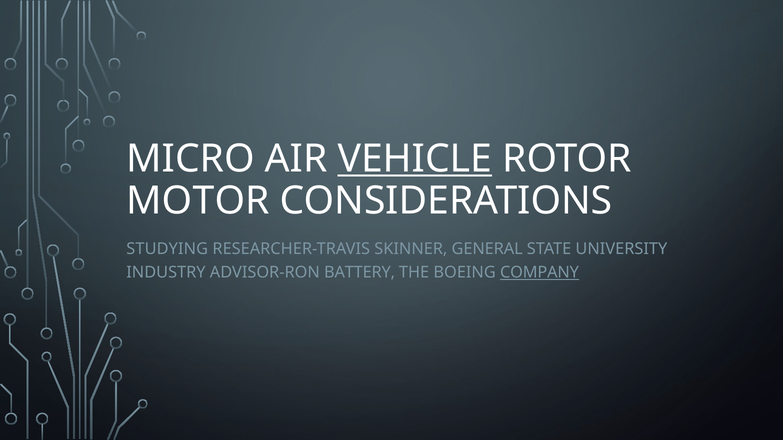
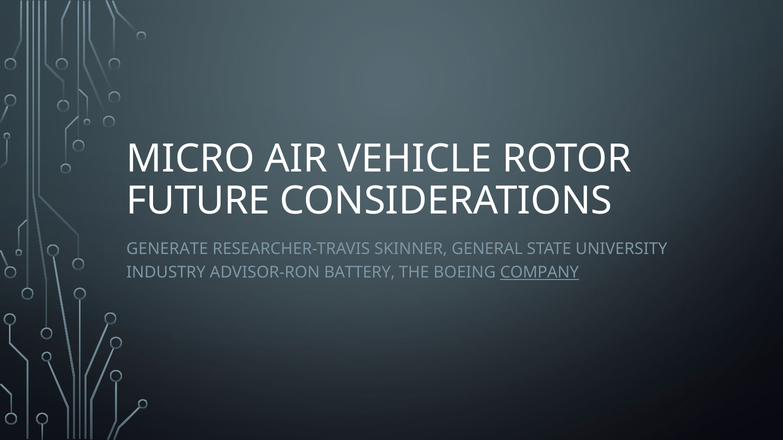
VEHICLE underline: present -> none
MOTOR: MOTOR -> FUTURE
STUDYING: STUDYING -> GENERATE
